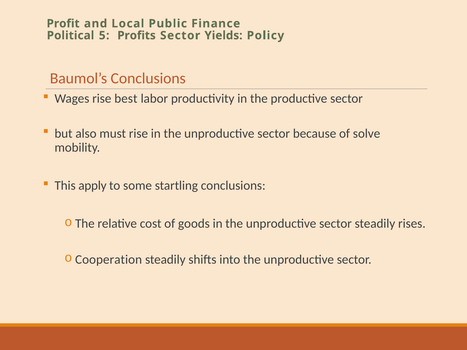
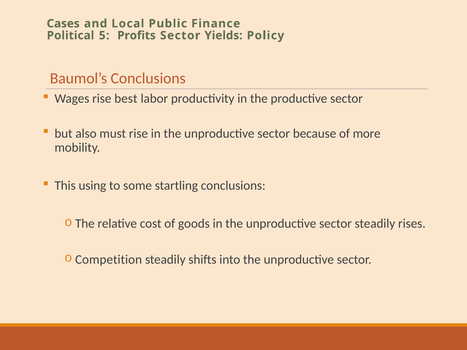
Profit: Profit -> Cases
solve: solve -> more
apply: apply -> using
Cooperation: Cooperation -> Competition
